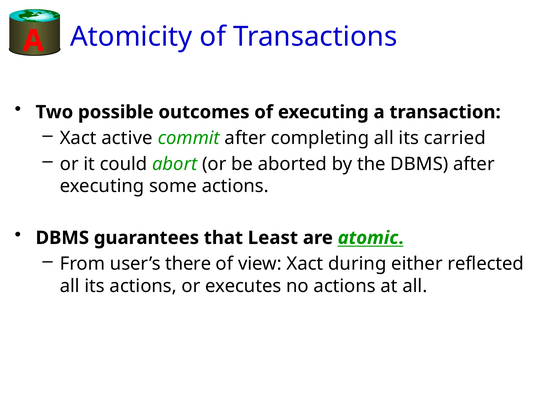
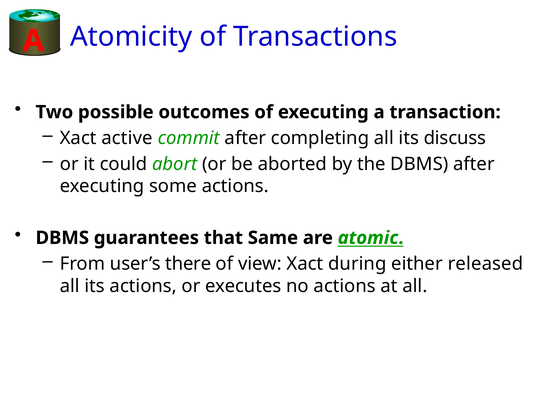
carried: carried -> discuss
Least: Least -> Same
reflected: reflected -> released
